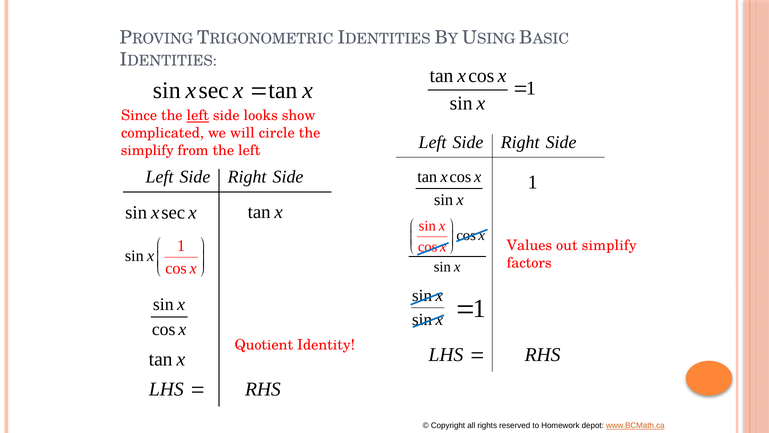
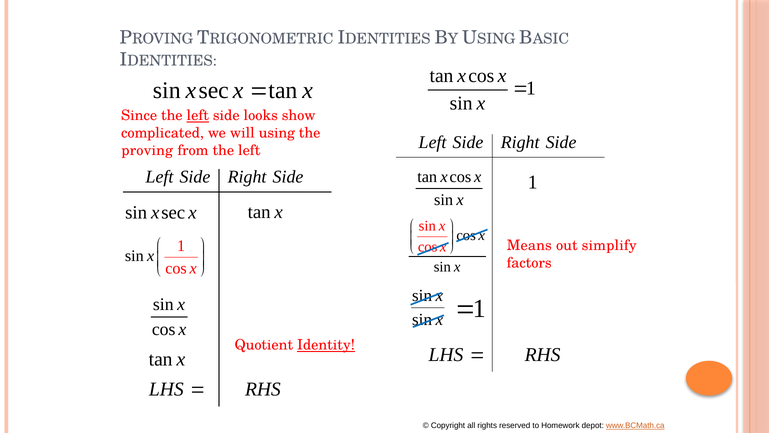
circle: circle -> using
simplify at (147, 150): simplify -> proving
Values: Values -> Means
Identity underline: none -> present
